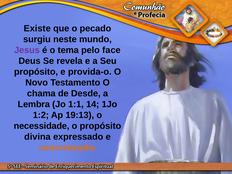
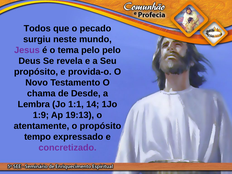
Existe: Existe -> Todos
pelo face: face -> pelo
1:2: 1:2 -> 1:9
necessidade: necessidade -> atentamente
divina: divina -> tempo
concretizado colour: orange -> purple
